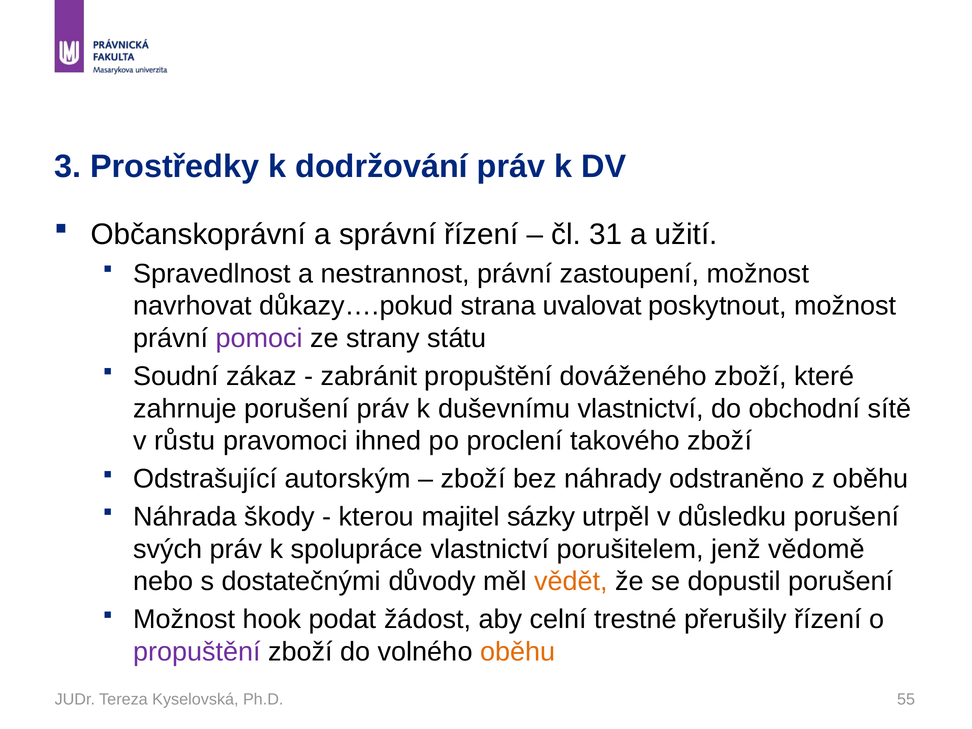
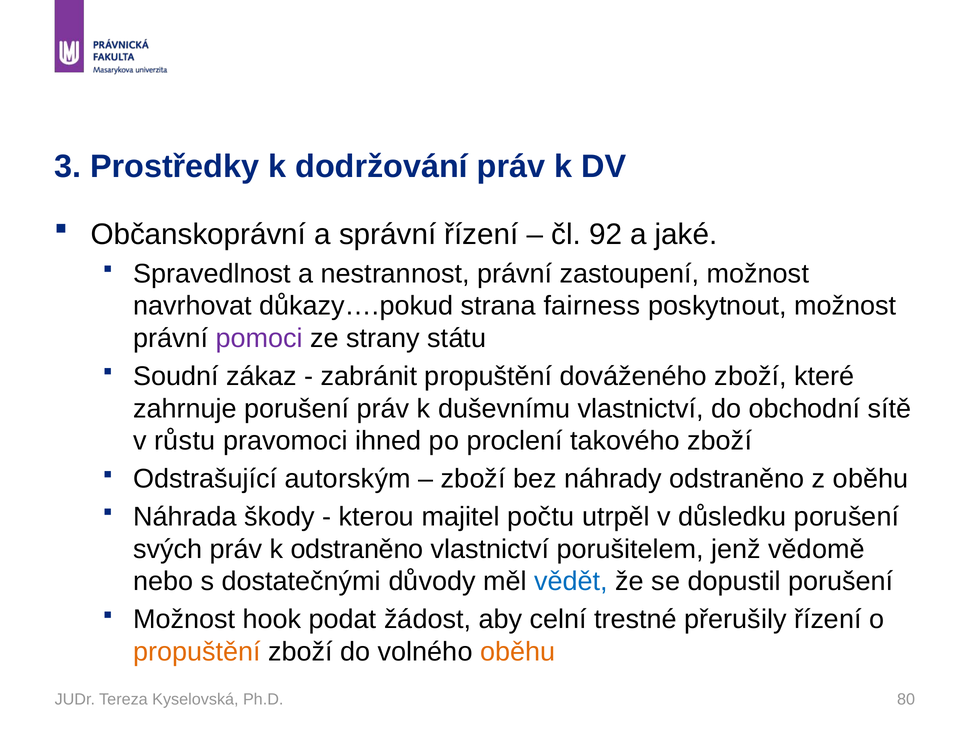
31: 31 -> 92
užití: užití -> jaké
uvalovat: uvalovat -> fairness
sázky: sázky -> počtu
k spolupráce: spolupráce -> odstraněno
vědět colour: orange -> blue
propuštění at (197, 652) colour: purple -> orange
55: 55 -> 80
